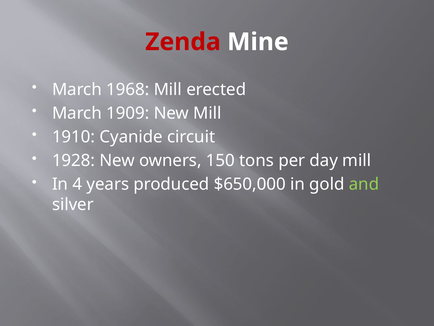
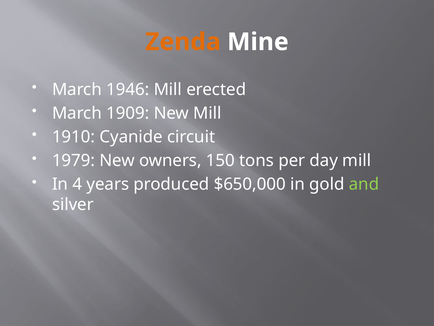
Zenda colour: red -> orange
1968: 1968 -> 1946
1928: 1928 -> 1979
